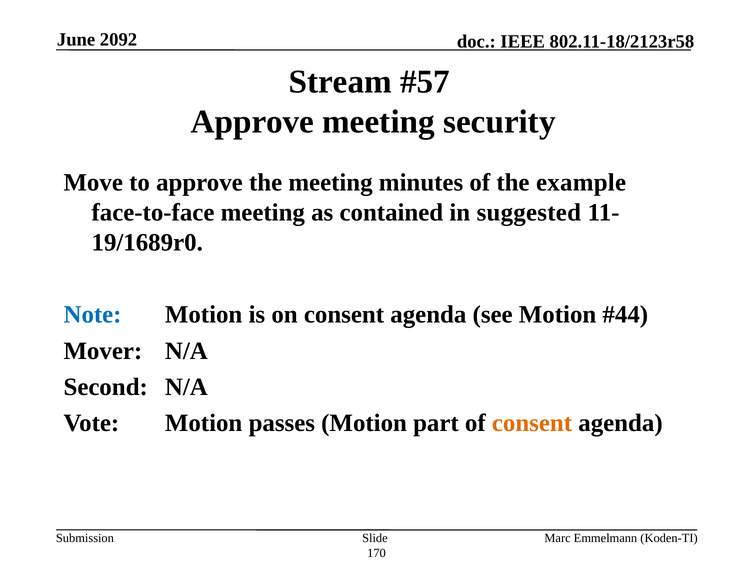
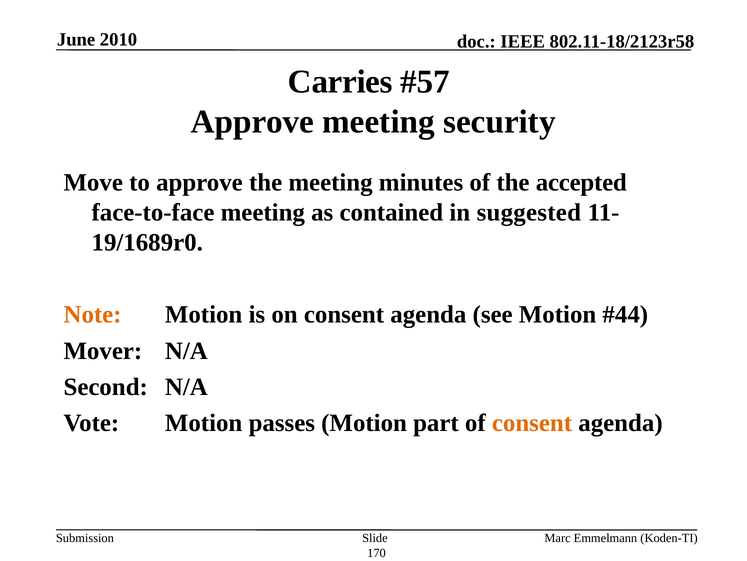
2092: 2092 -> 2010
Stream: Stream -> Carries
example: example -> accepted
Note colour: blue -> orange
